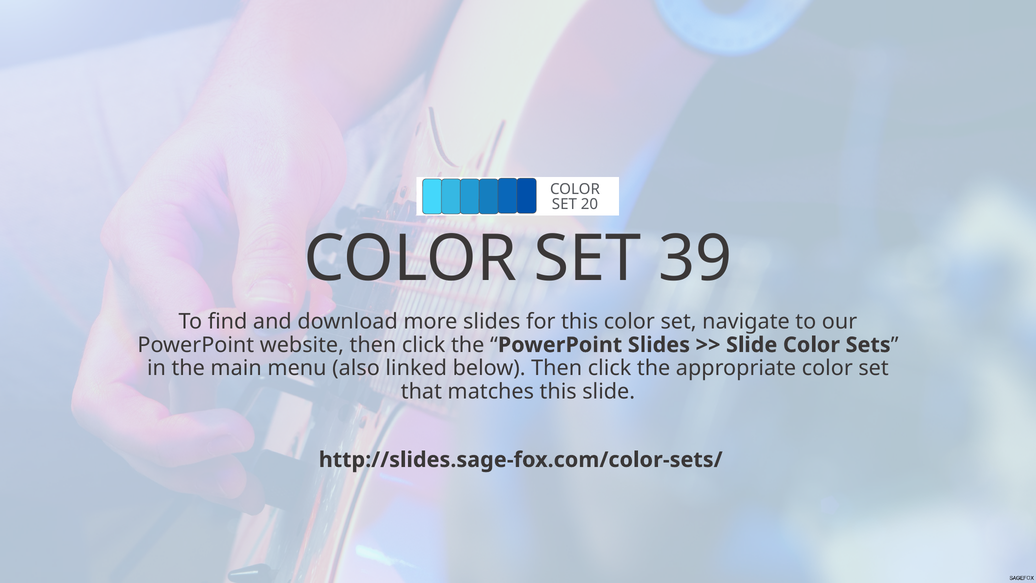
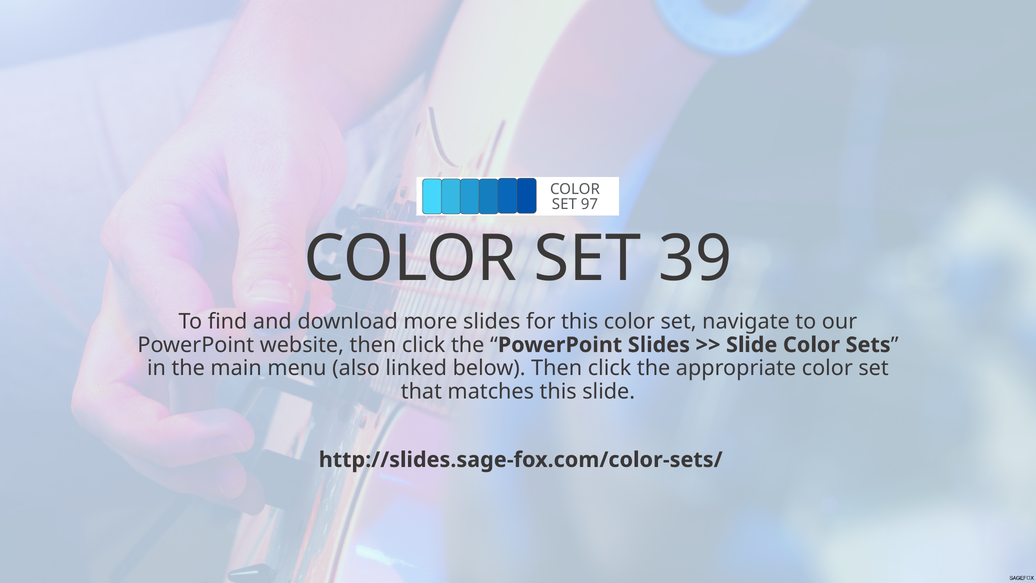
20: 20 -> 97
